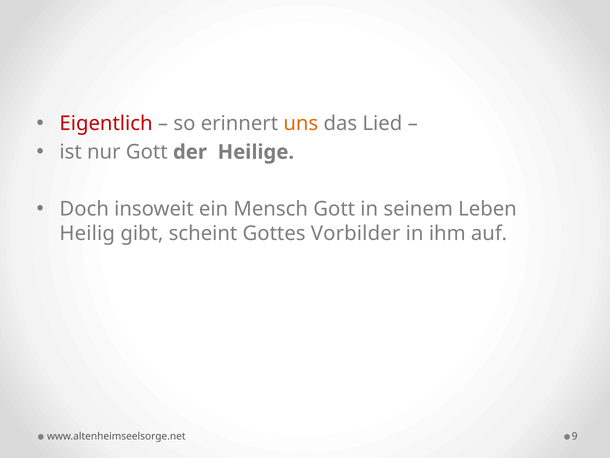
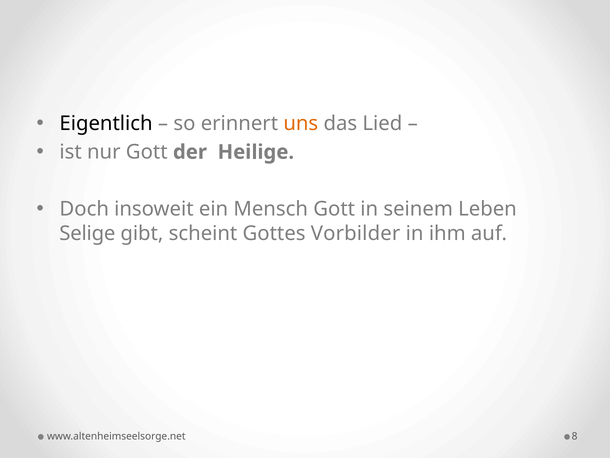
Eigentlich colour: red -> black
Heilig: Heilig -> Selige
9: 9 -> 8
